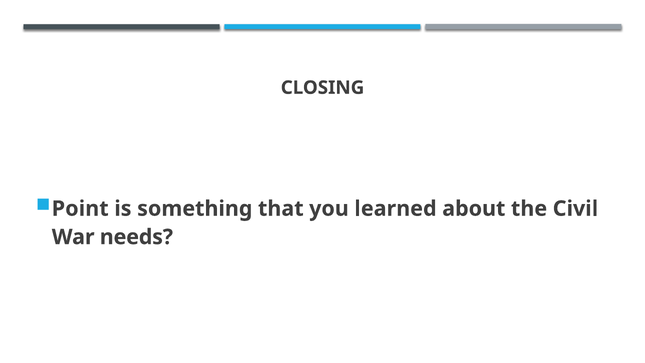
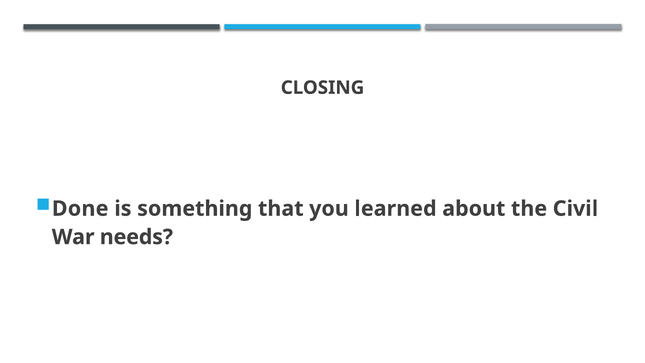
Point: Point -> Done
